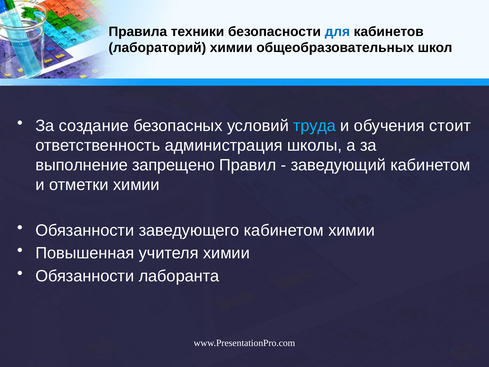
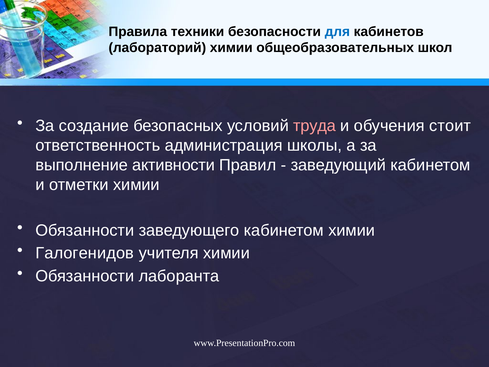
труда colour: light blue -> pink
запрещено: запрещено -> активности
Повышенная: Повышенная -> Галогенидов
